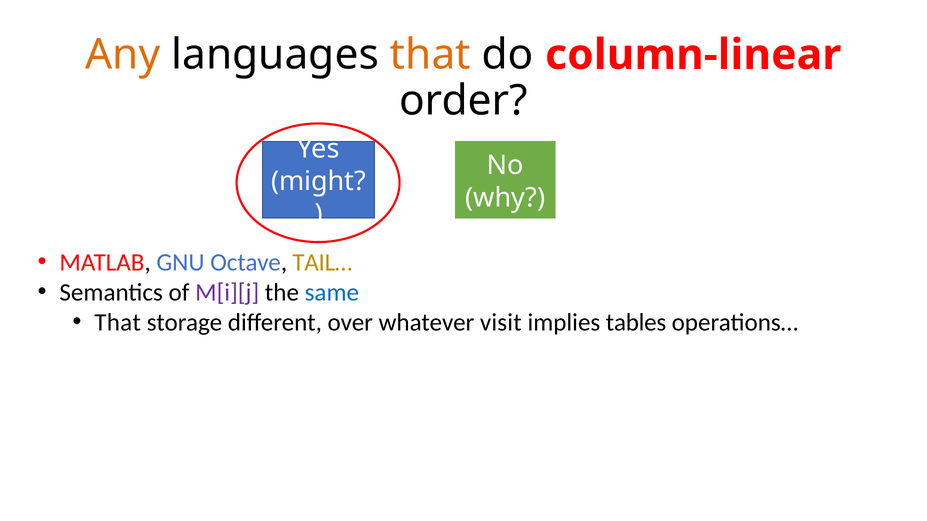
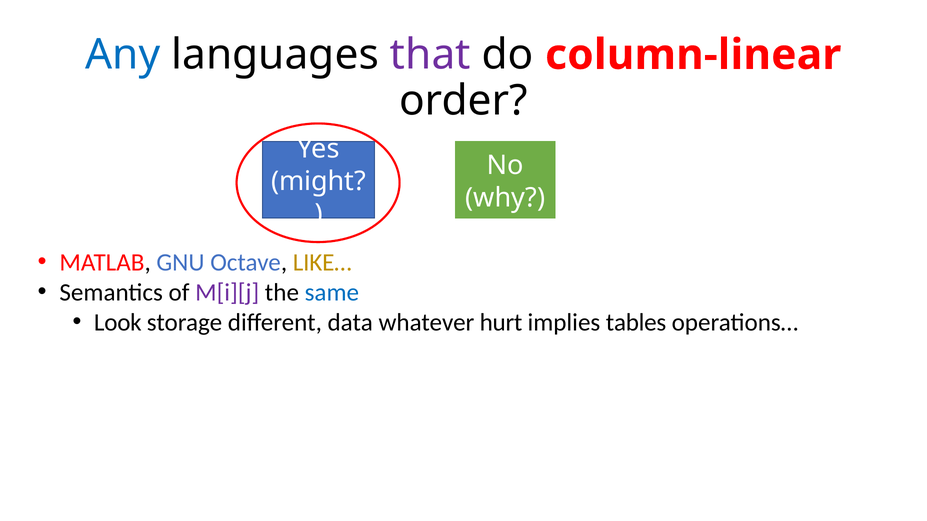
Any colour: orange -> blue
that at (430, 55) colour: orange -> purple
TAIL…: TAIL… -> LIKE…
That at (118, 323): That -> Look
over: over -> data
visit: visit -> hurt
